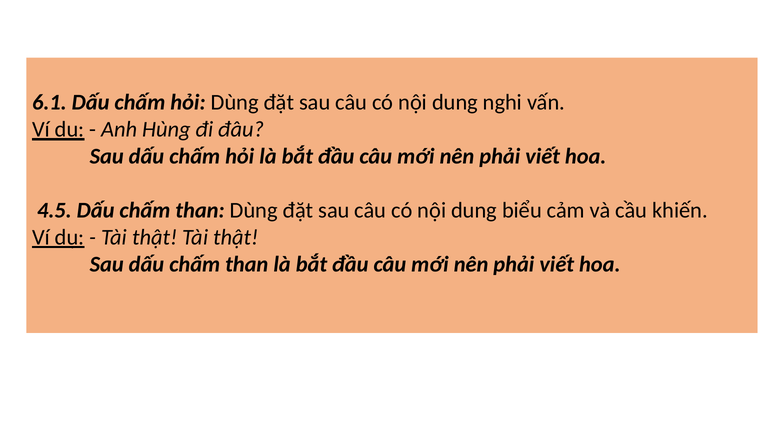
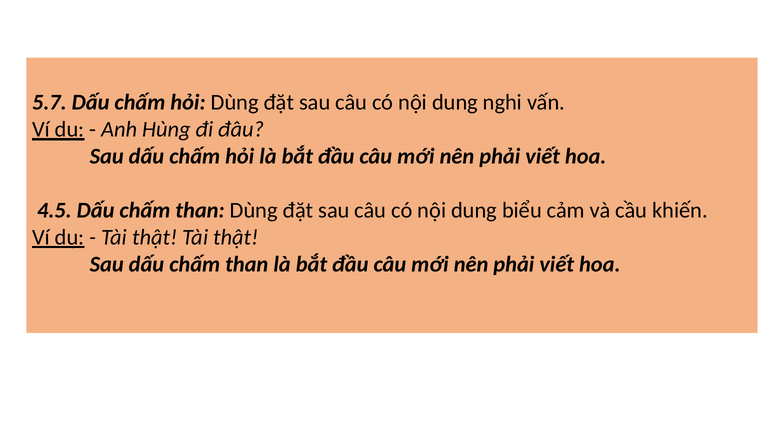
6.1: 6.1 -> 5.7
